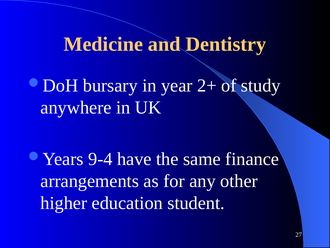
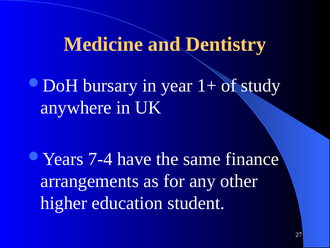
2+: 2+ -> 1+
9-4: 9-4 -> 7-4
